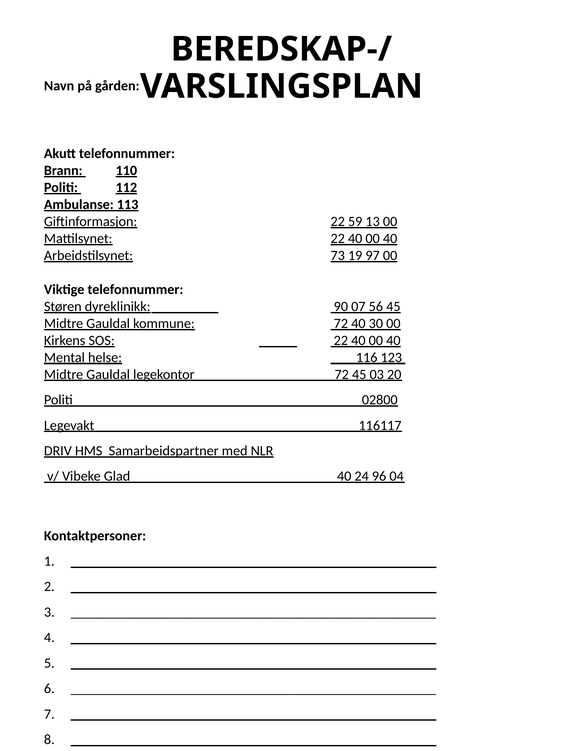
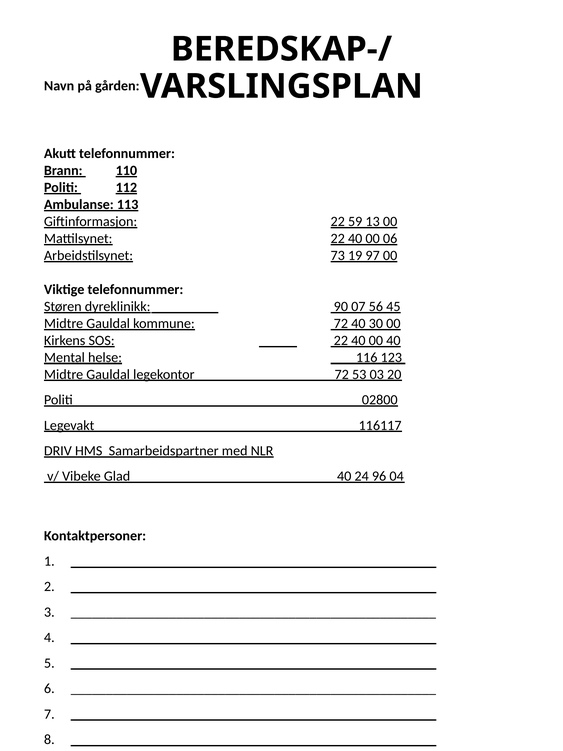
40 at (390, 238): 40 -> 06
72 45: 45 -> 53
